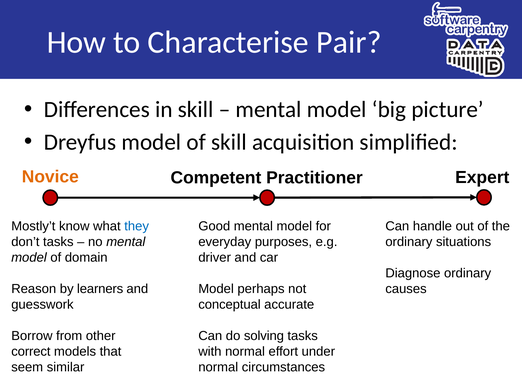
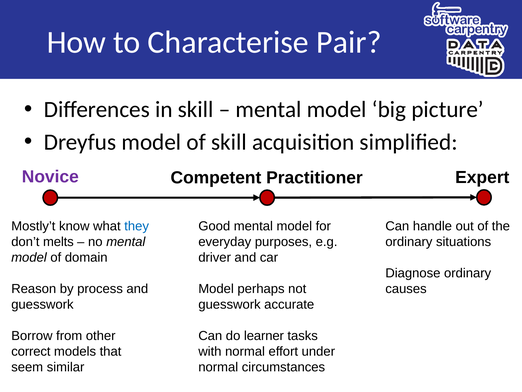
Novice colour: orange -> purple
don’t tasks: tasks -> melts
learners: learners -> process
conceptual at (230, 304): conceptual -> guesswork
solving: solving -> learner
